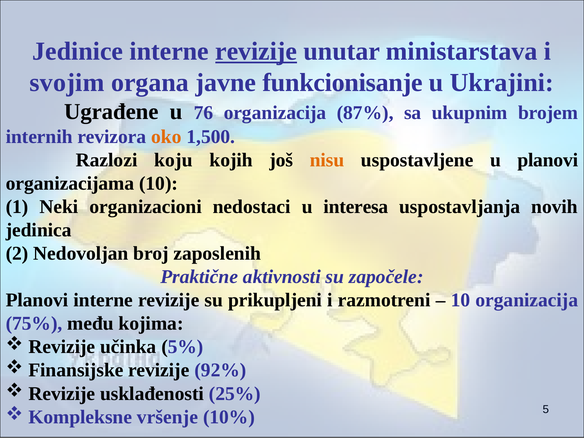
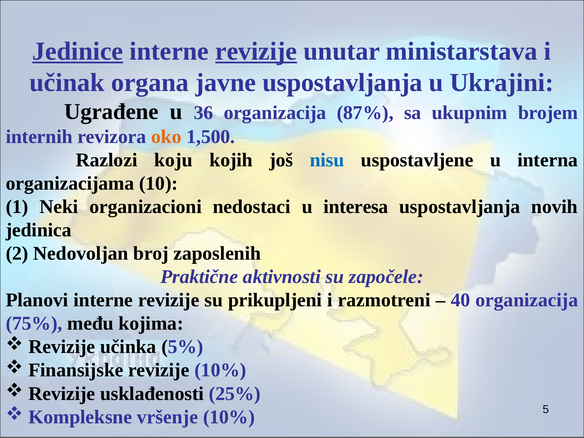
Jedinice underline: none -> present
svojim: svojim -> učinak
javne funkcionisanje: funkcionisanje -> uspostavljanja
76: 76 -> 36
nisu colour: orange -> blue
u planovi: planovi -> interna
10 at (461, 300): 10 -> 40
revizije 92%: 92% -> 10%
